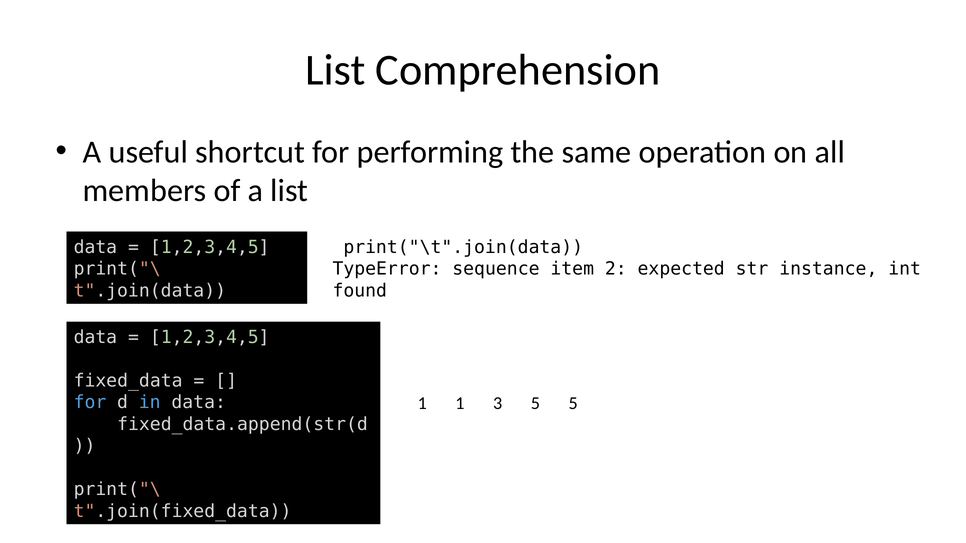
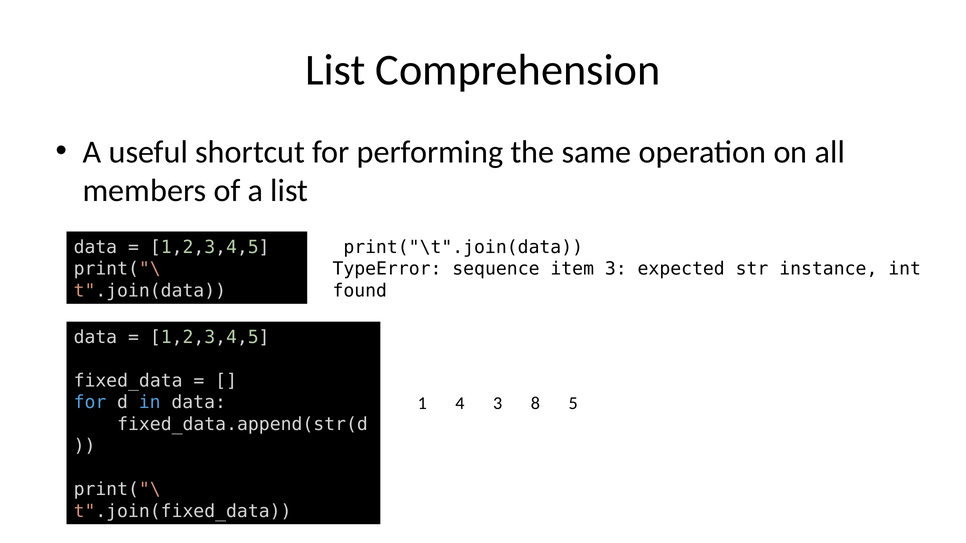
item 2: 2 -> 3
1 1: 1 -> 4
3 5: 5 -> 8
